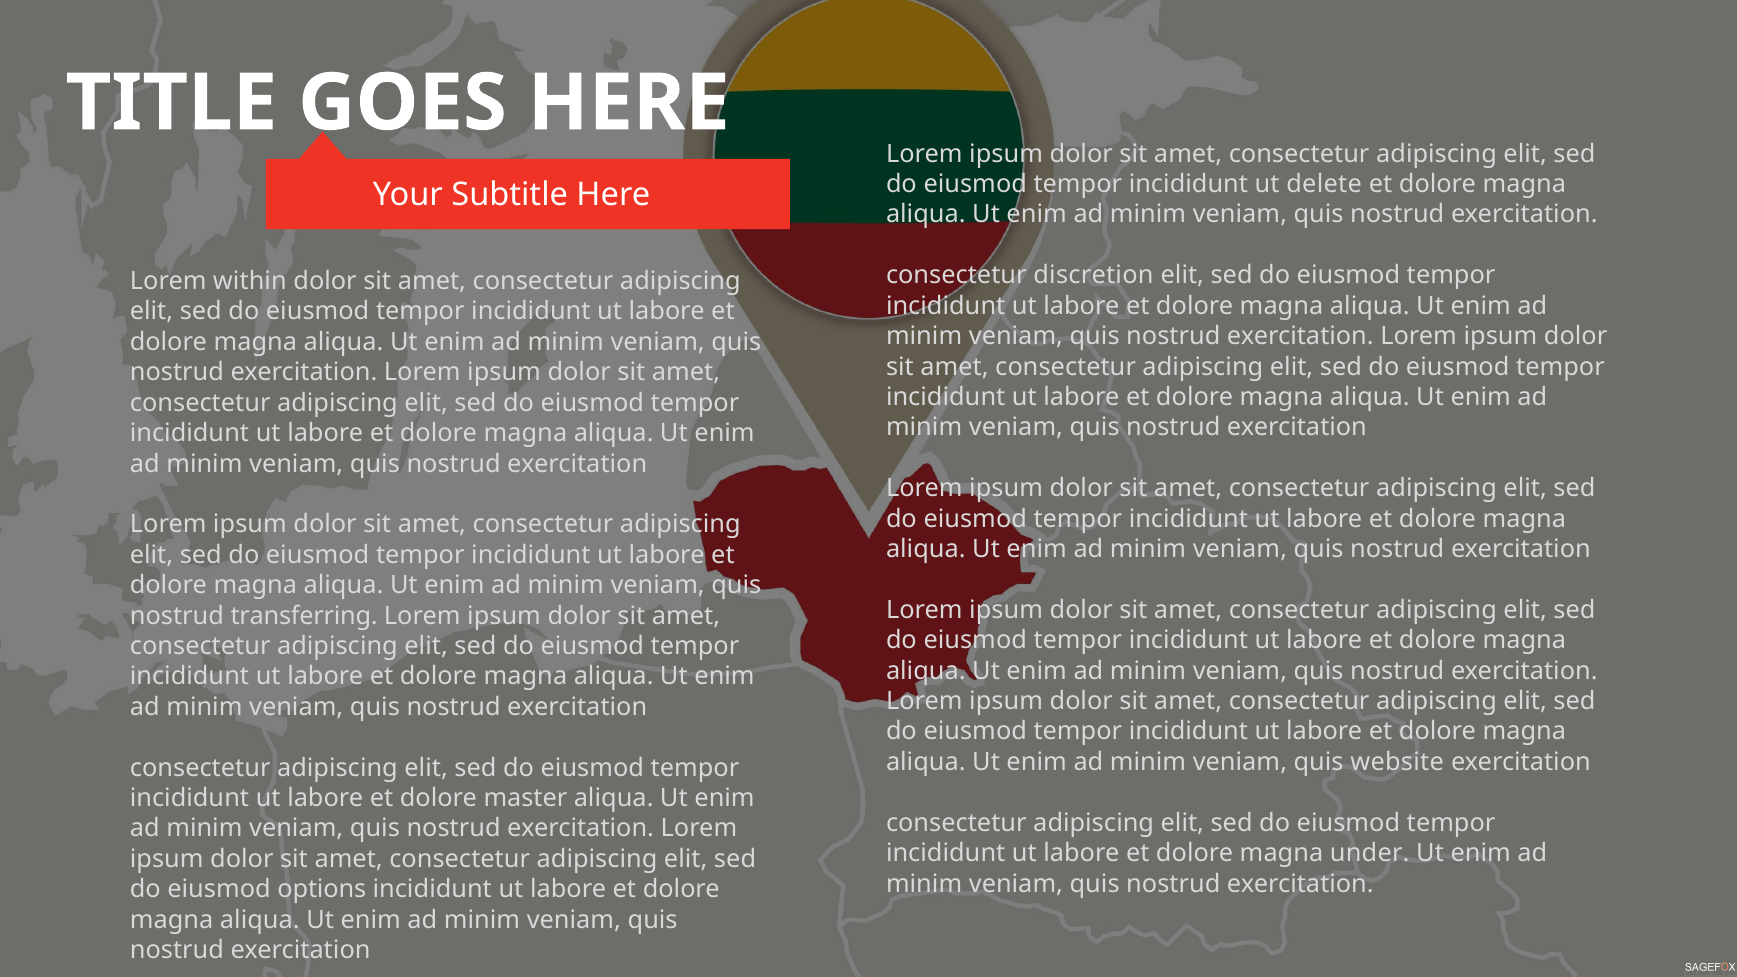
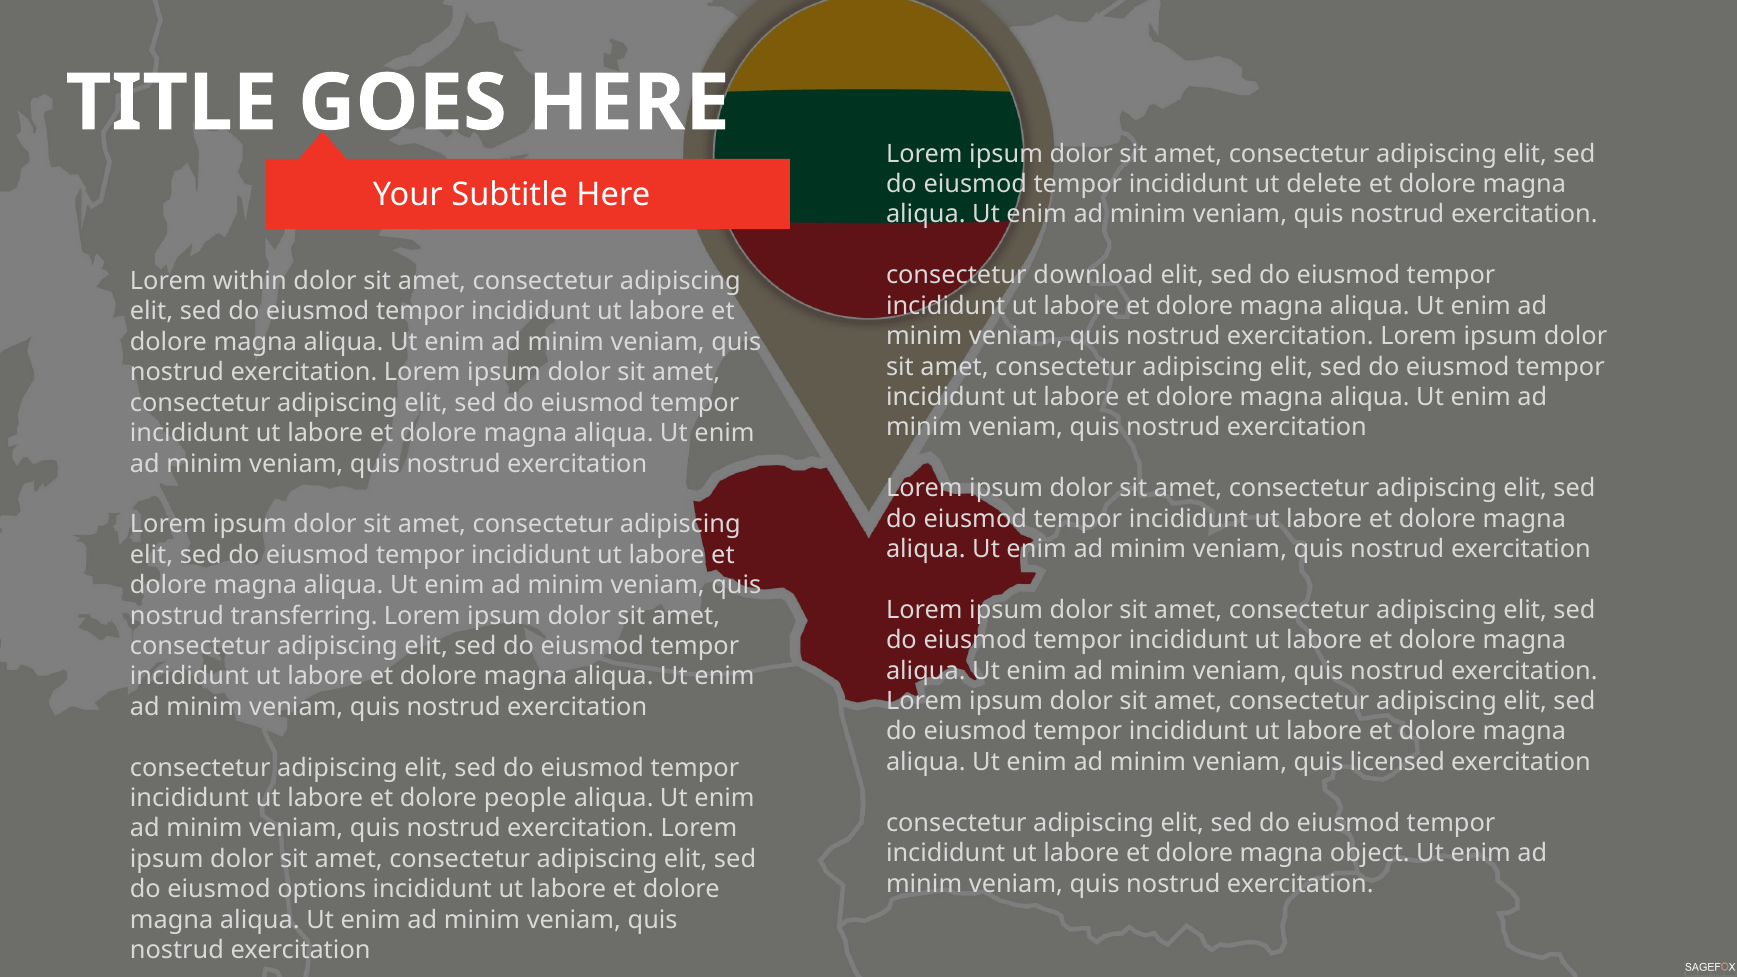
discretion: discretion -> download
website: website -> licensed
master: master -> people
under: under -> object
